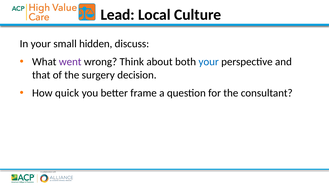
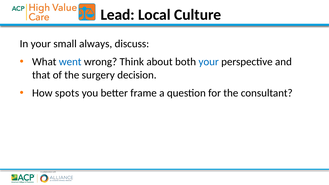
hidden: hidden -> always
went colour: purple -> blue
quick: quick -> spots
